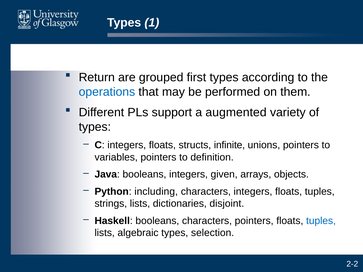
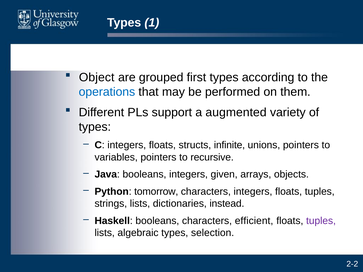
Return: Return -> Object
definition: definition -> recursive
including: including -> tomorrow
disjoint: disjoint -> instead
characters pointers: pointers -> efficient
tuples at (321, 221) colour: blue -> purple
